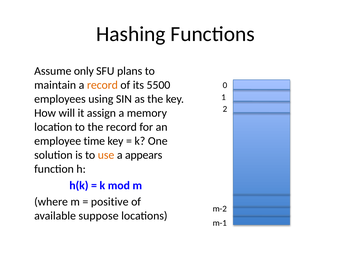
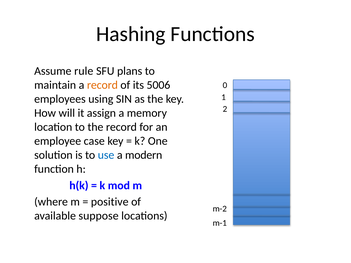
only: only -> rule
5500: 5500 -> 5006
time: time -> case
use colour: orange -> blue
appears: appears -> modern
